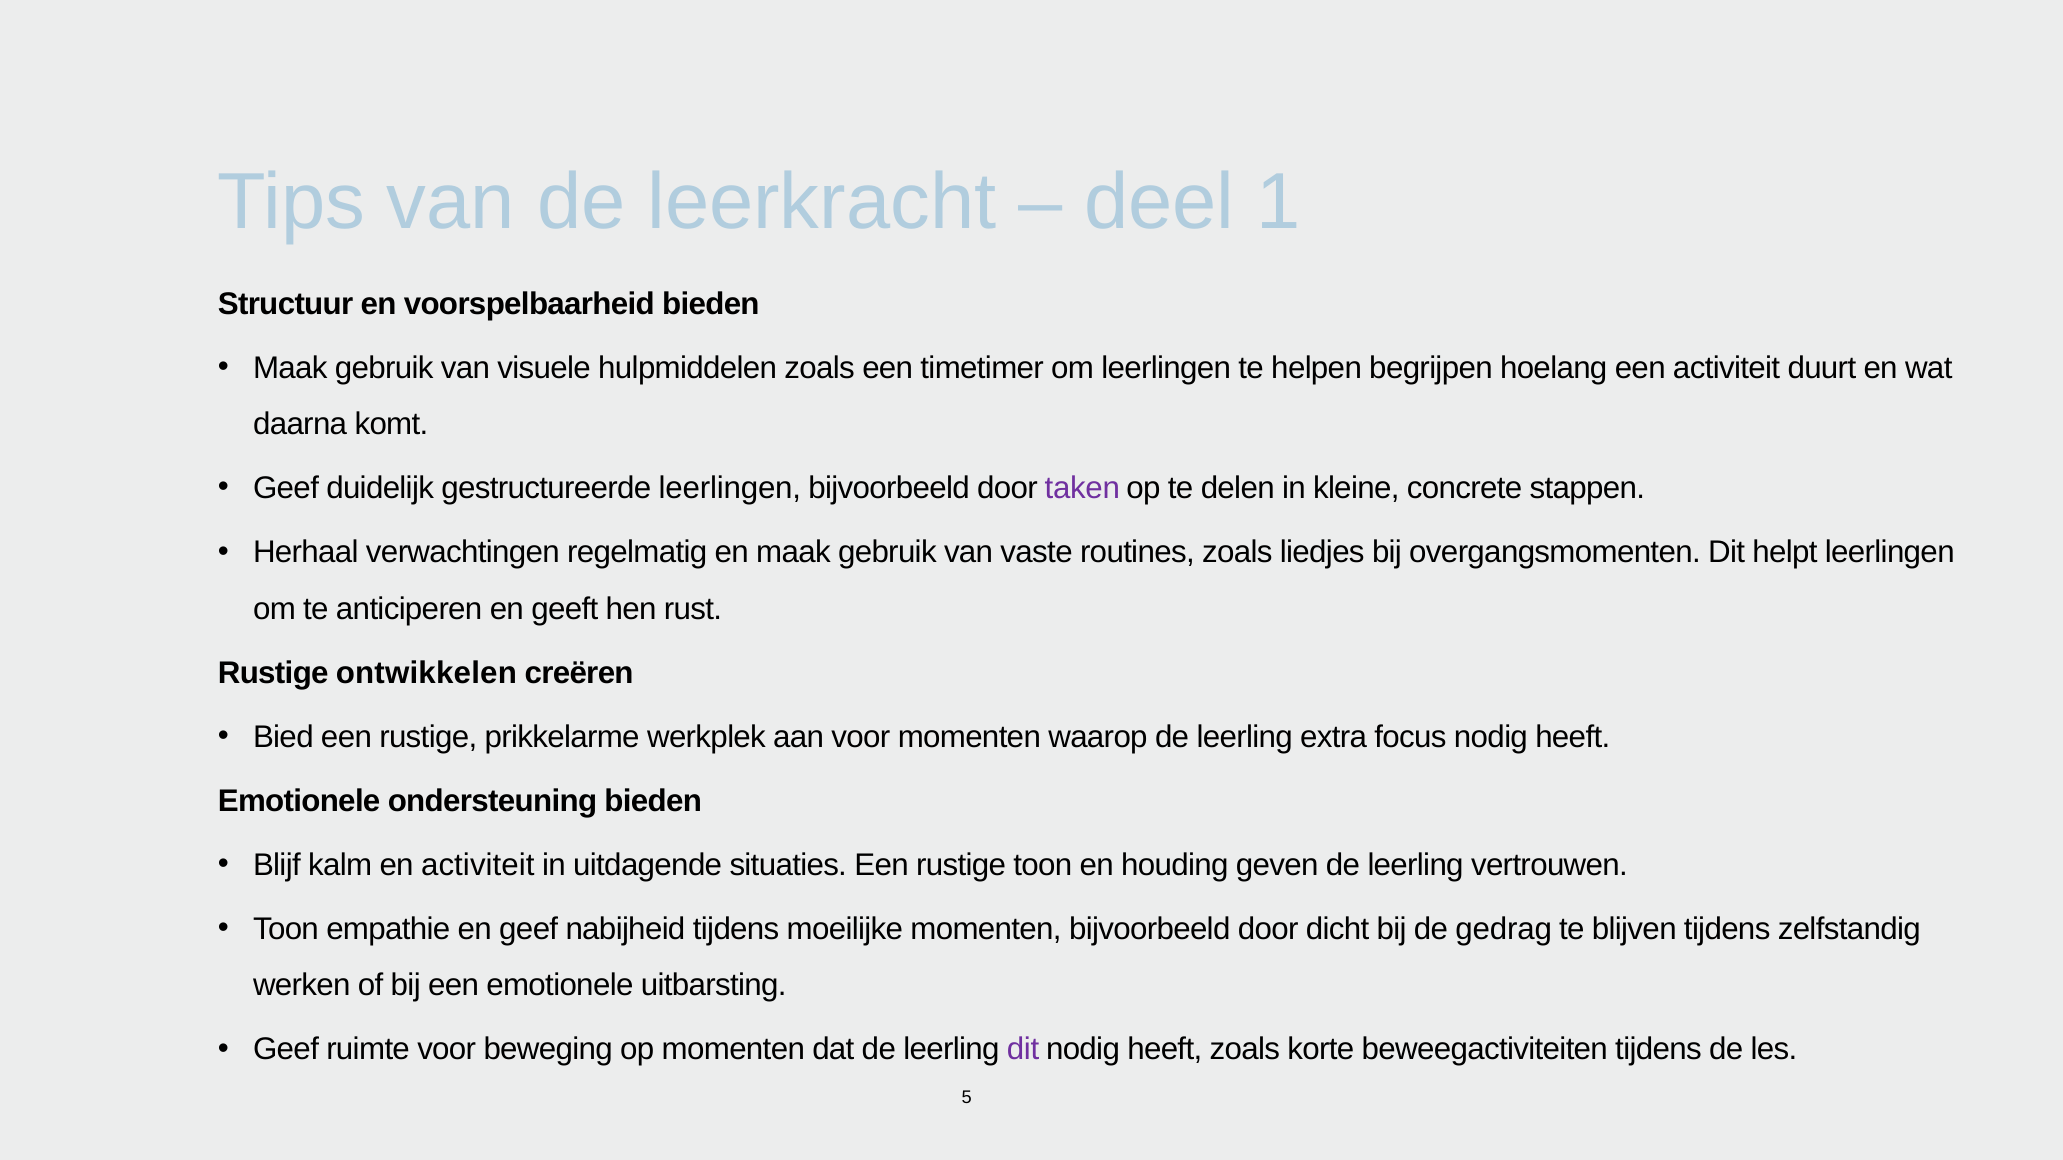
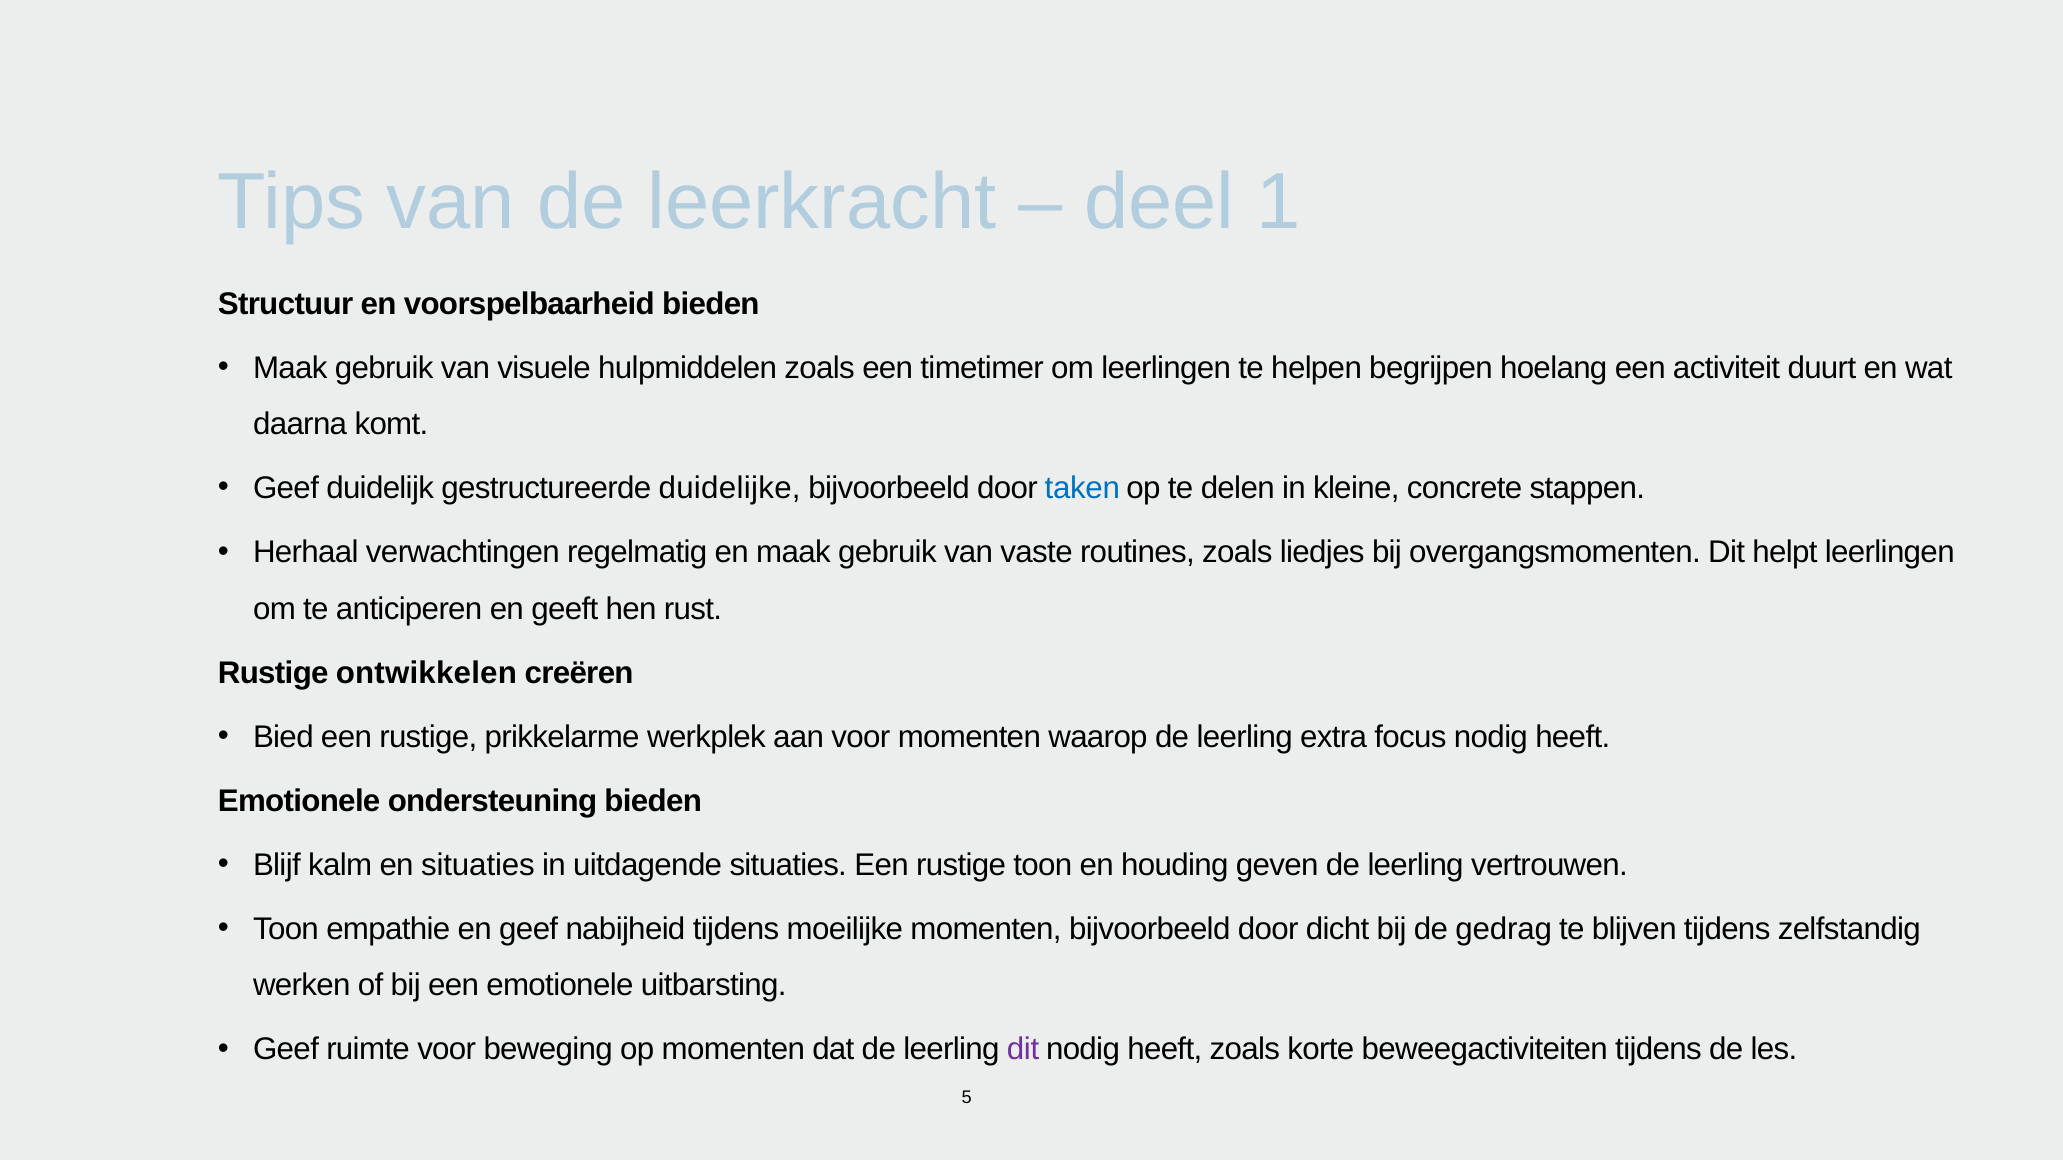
gestructureerde leerlingen: leerlingen -> duidelijke
taken colour: purple -> blue
en activiteit: activiteit -> situaties
